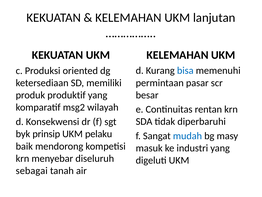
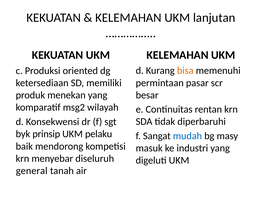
bisa colour: blue -> orange
produktif: produktif -> menekan
sebagai: sebagai -> general
